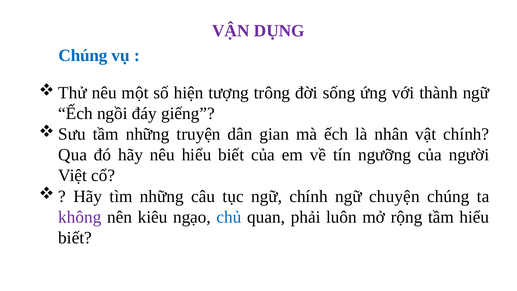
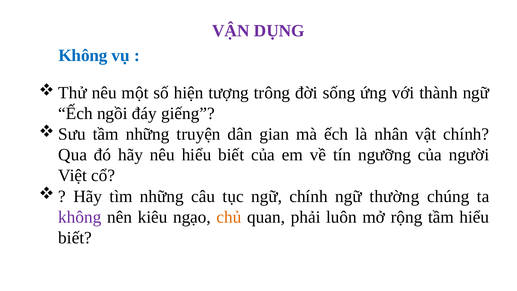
Chúng at (83, 55): Chúng -> Không
chuyện: chuyện -> thường
chủ colour: blue -> orange
